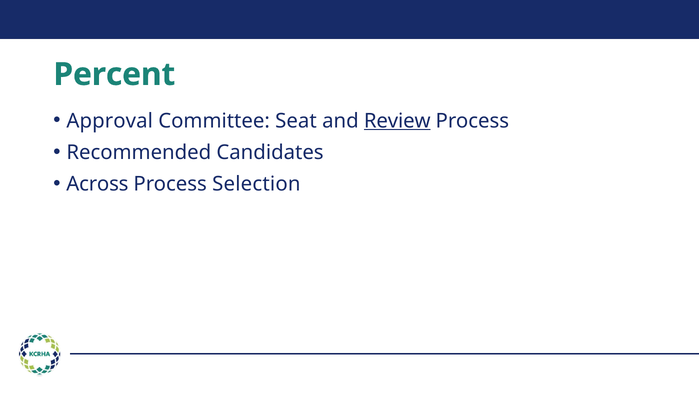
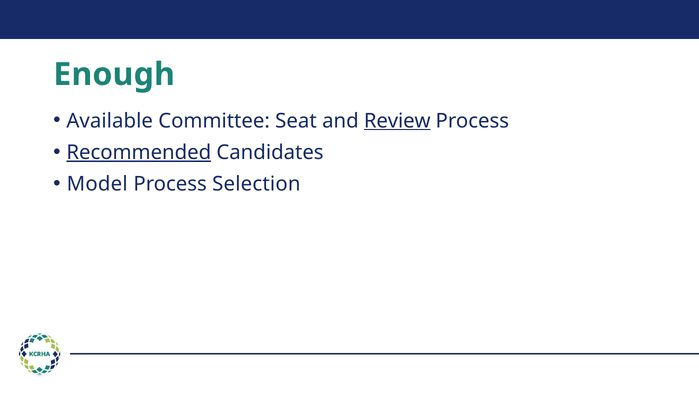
Percent: Percent -> Enough
Approval: Approval -> Available
Recommended underline: none -> present
Across: Across -> Model
